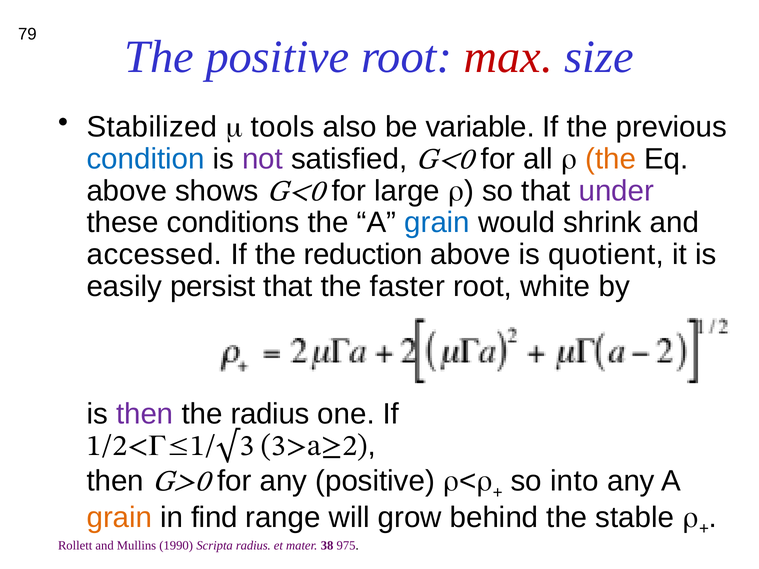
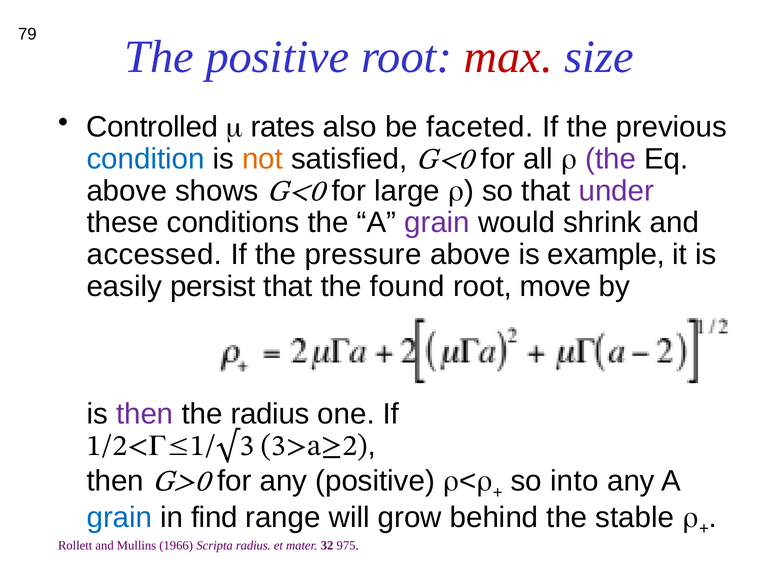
Stabilized: Stabilized -> Controlled
tools: tools -> rates
variable: variable -> faceted
not colour: purple -> orange
the at (611, 159) colour: orange -> purple
grain at (437, 223) colour: blue -> purple
reduction: reduction -> pressure
quotient: quotient -> example
faster: faster -> found
white: white -> move
grain at (119, 518) colour: orange -> blue
1990: 1990 -> 1966
38: 38 -> 32
